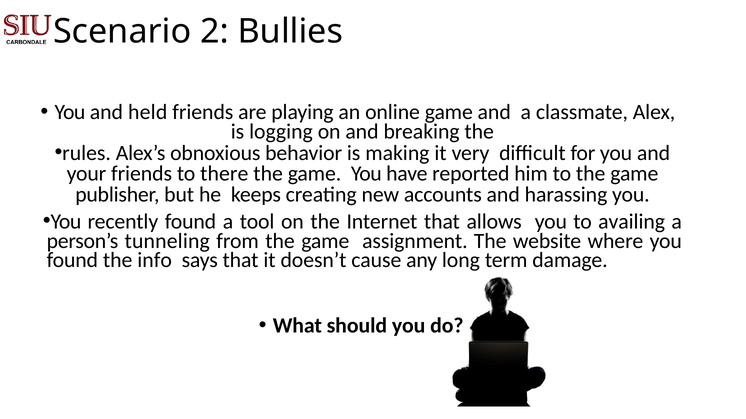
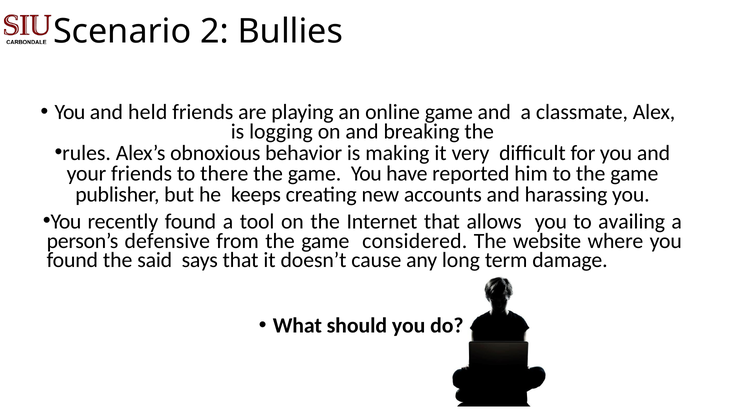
tunneling: tunneling -> defensive
assignment: assignment -> considered
info: info -> said
